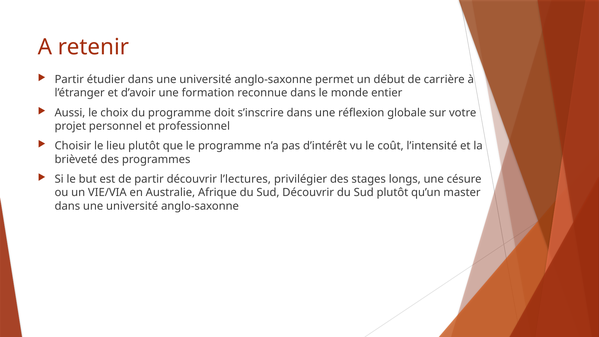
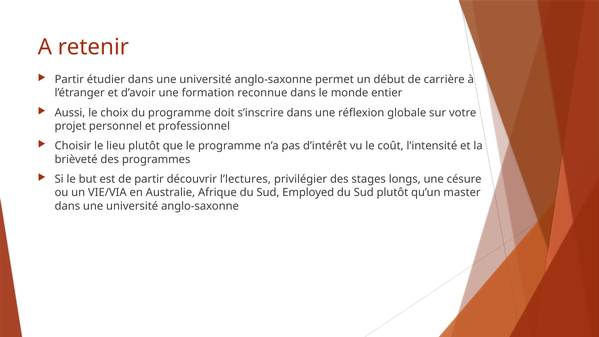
Sud Découvrir: Découvrir -> Employed
